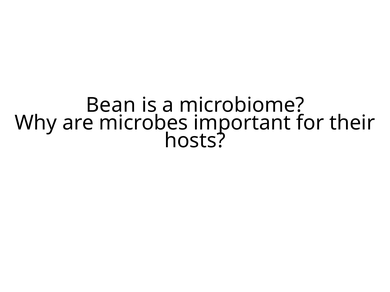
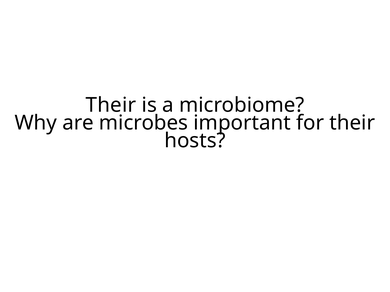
Bean at (111, 105): Bean -> Their
